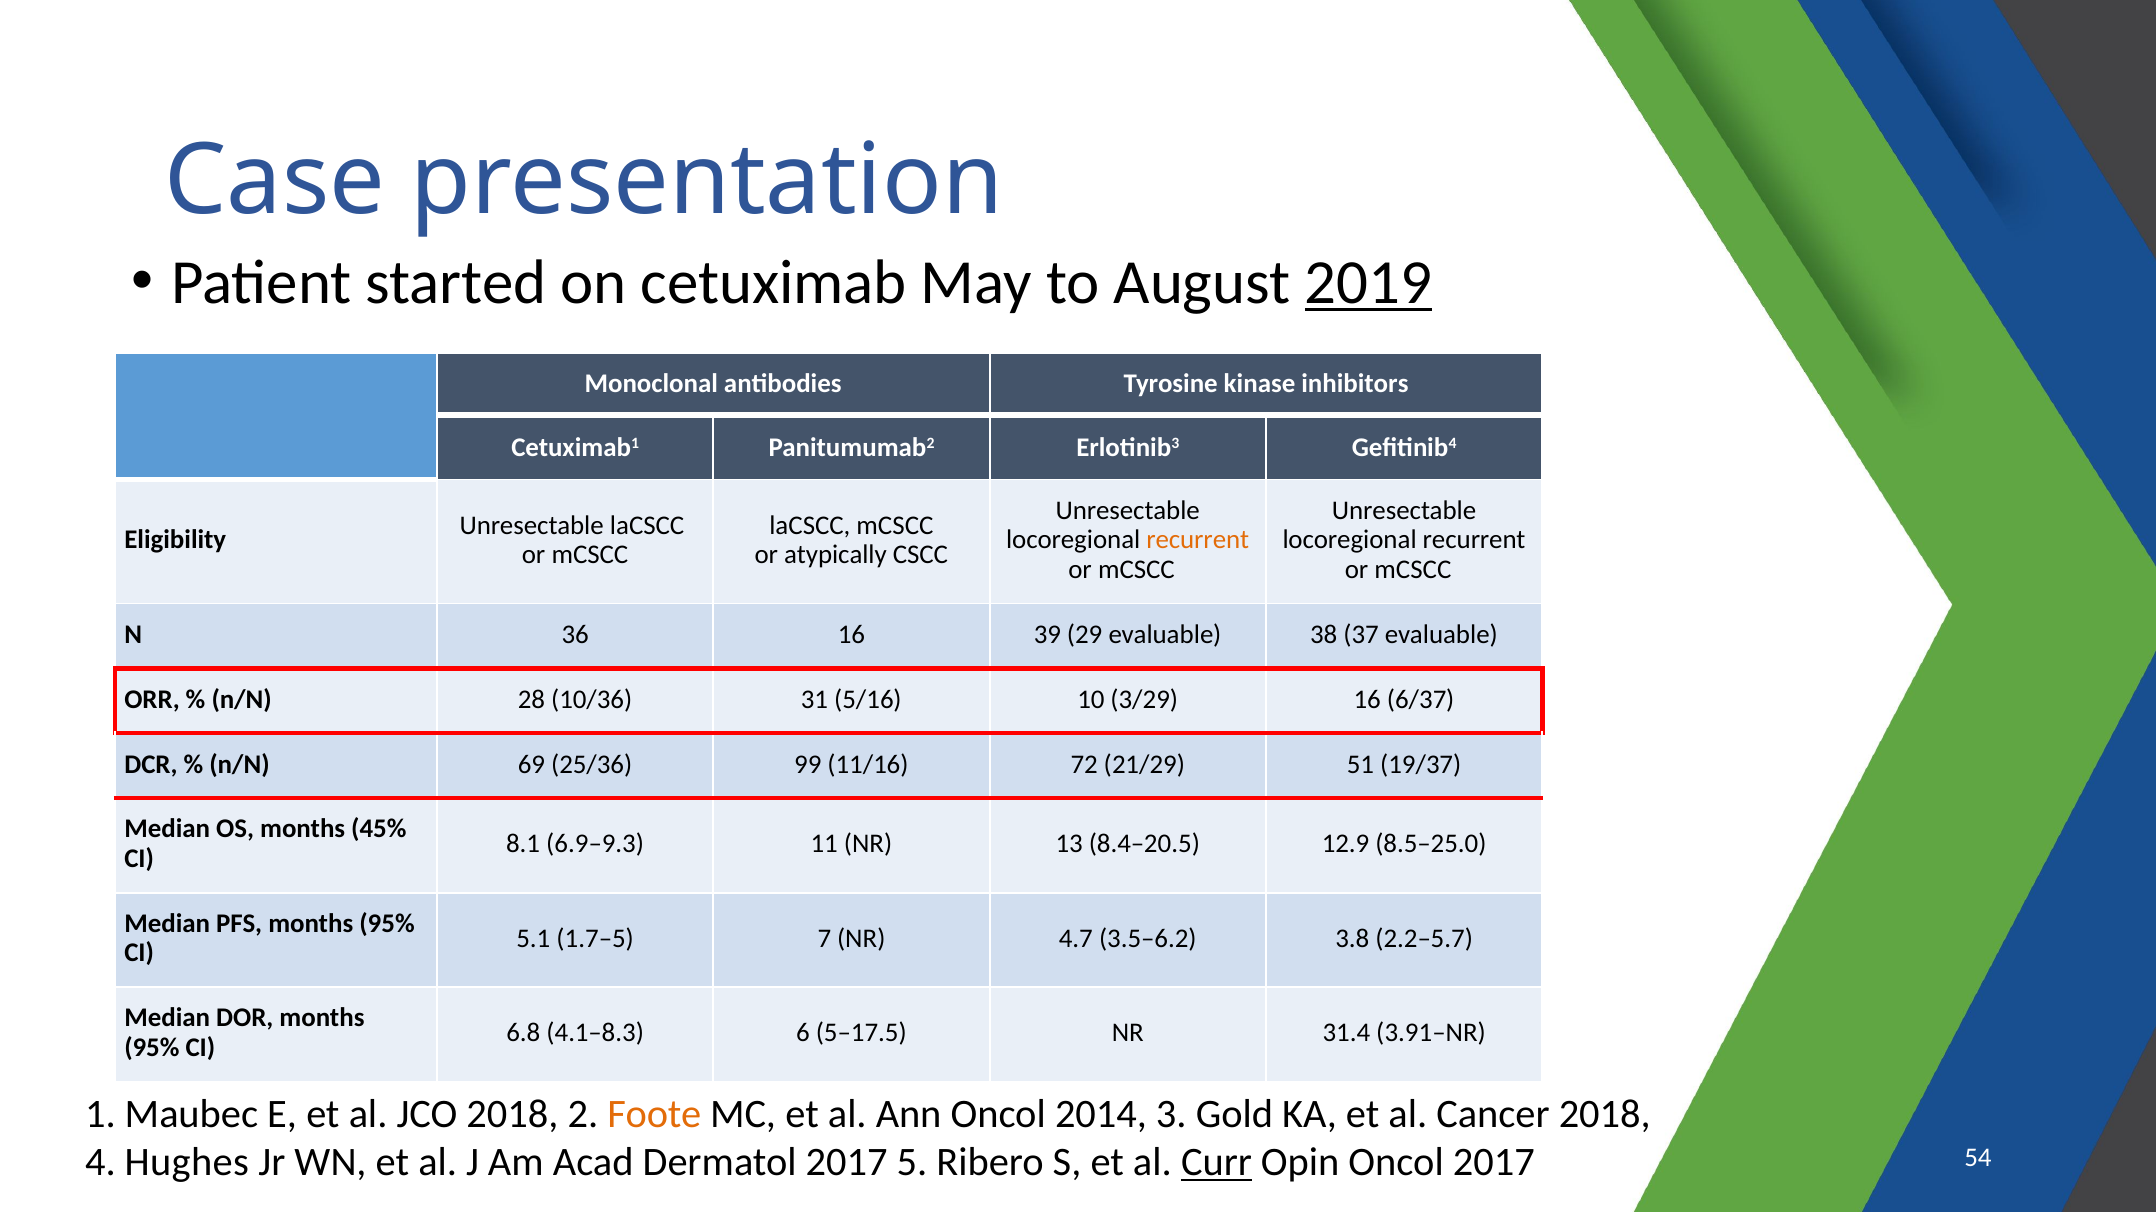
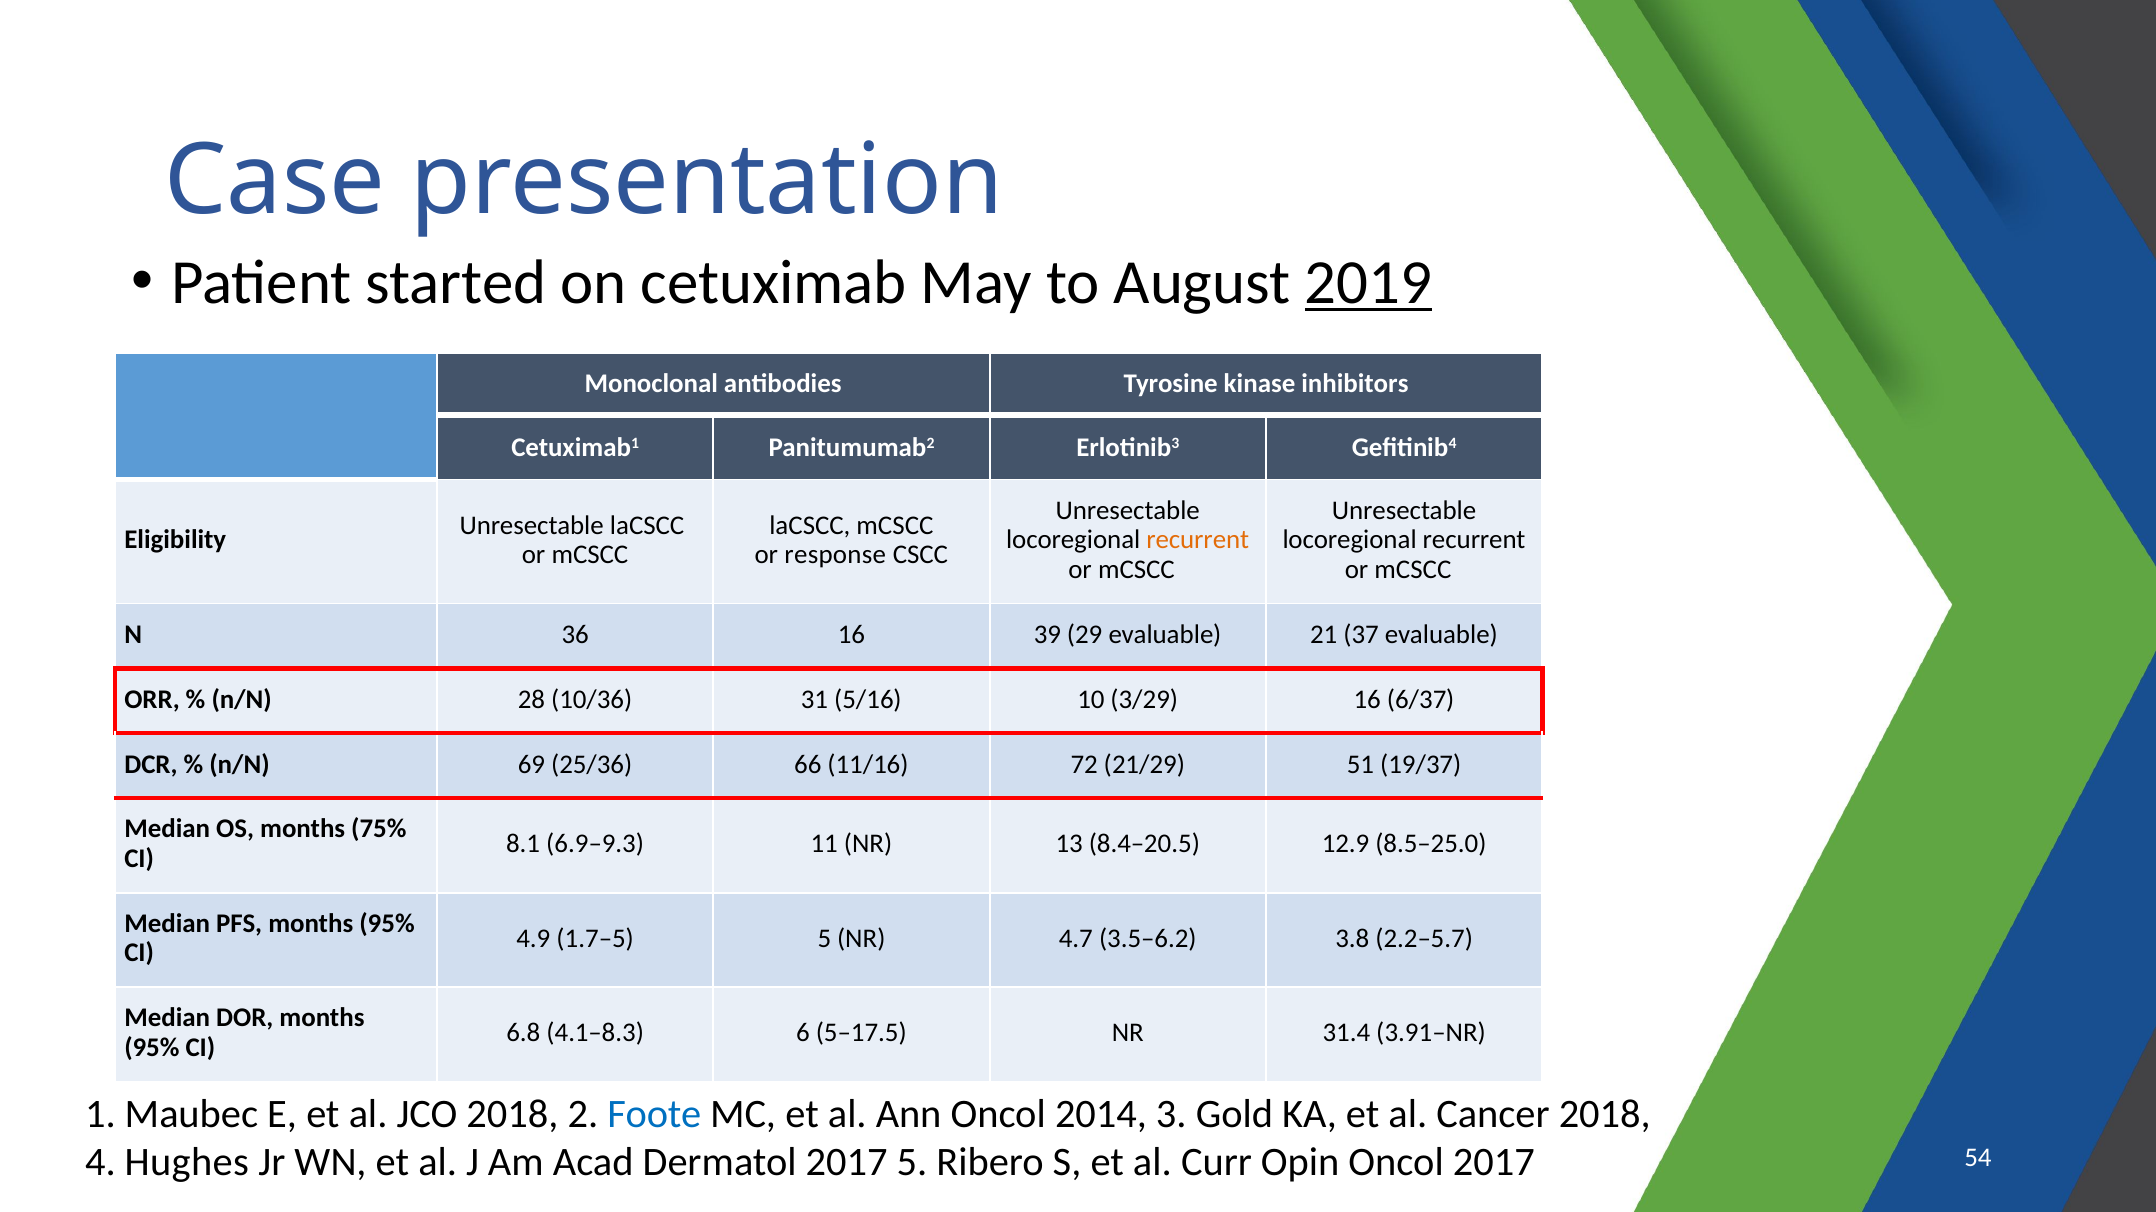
atypically: atypically -> response
38: 38 -> 21
99: 99 -> 66
45%: 45% -> 75%
5.1: 5.1 -> 4.9
1.7–5 7: 7 -> 5
Foote colour: orange -> blue
Curr underline: present -> none
